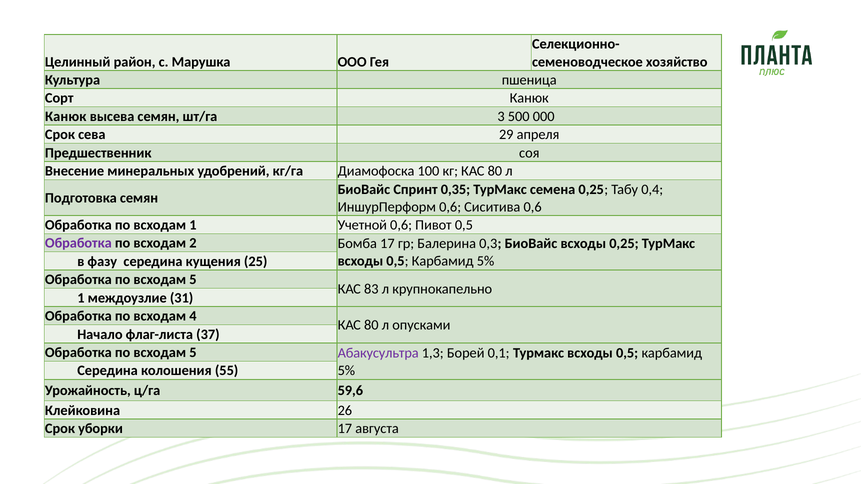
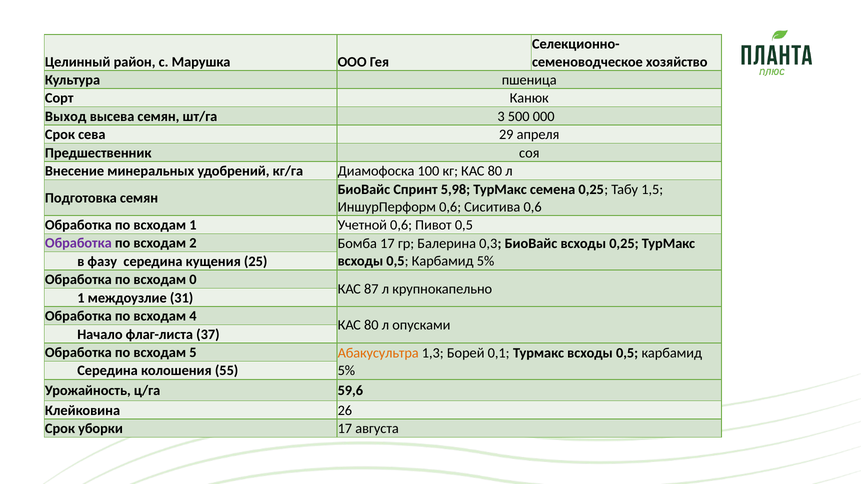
Канюк at (66, 116): Канюк -> Выход
0,35: 0,35 -> 5,98
0,4: 0,4 -> 1,5
5 at (193, 280): 5 -> 0
83: 83 -> 87
Абакусультра colour: purple -> orange
